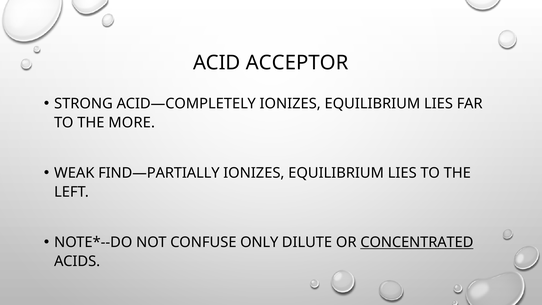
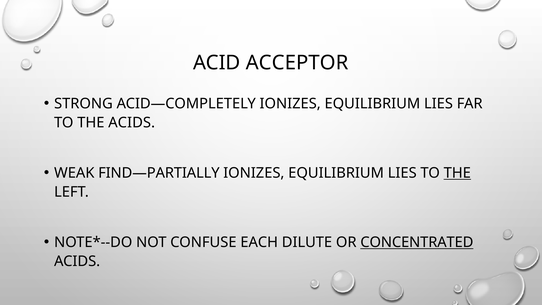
THE MORE: MORE -> ACIDS
THE at (457, 173) underline: none -> present
ONLY: ONLY -> EACH
